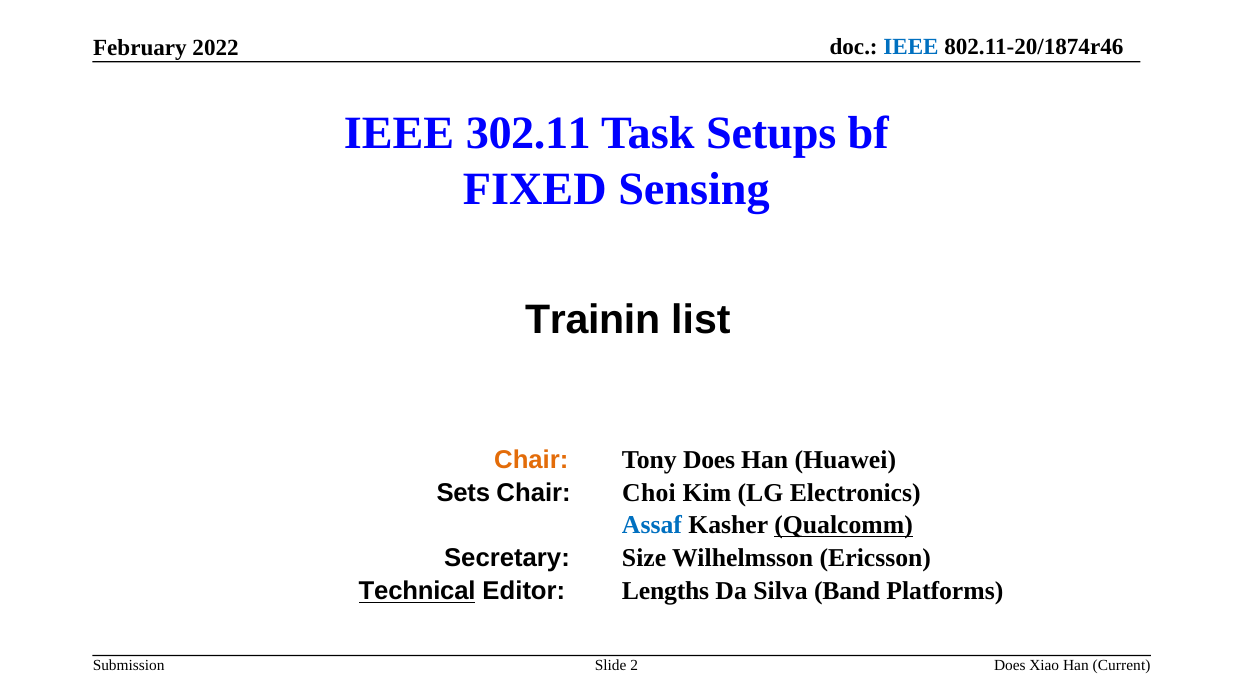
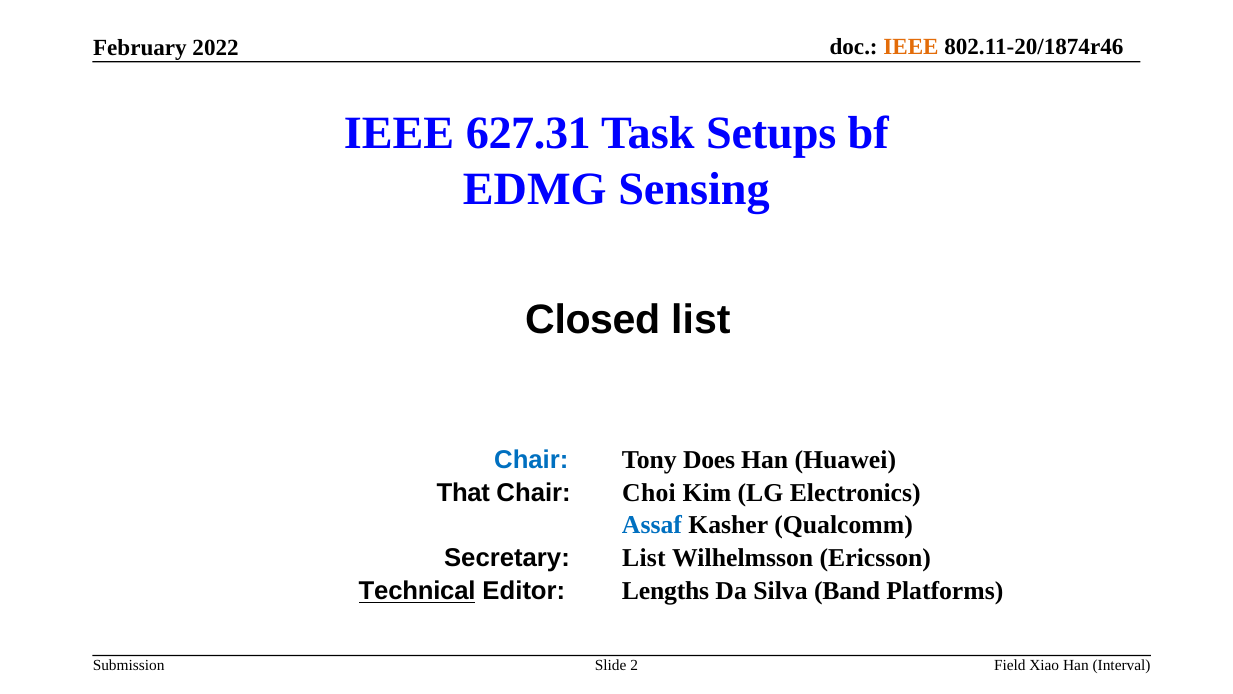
IEEE at (911, 46) colour: blue -> orange
302.11: 302.11 -> 627.31
FIXED: FIXED -> EDMG
Trainin: Trainin -> Closed
Chair at (531, 459) colour: orange -> blue
Sets: Sets -> That
Qualcomm underline: present -> none
Secretary Size: Size -> List
Does at (1010, 665): Does -> Field
Current: Current -> Interval
